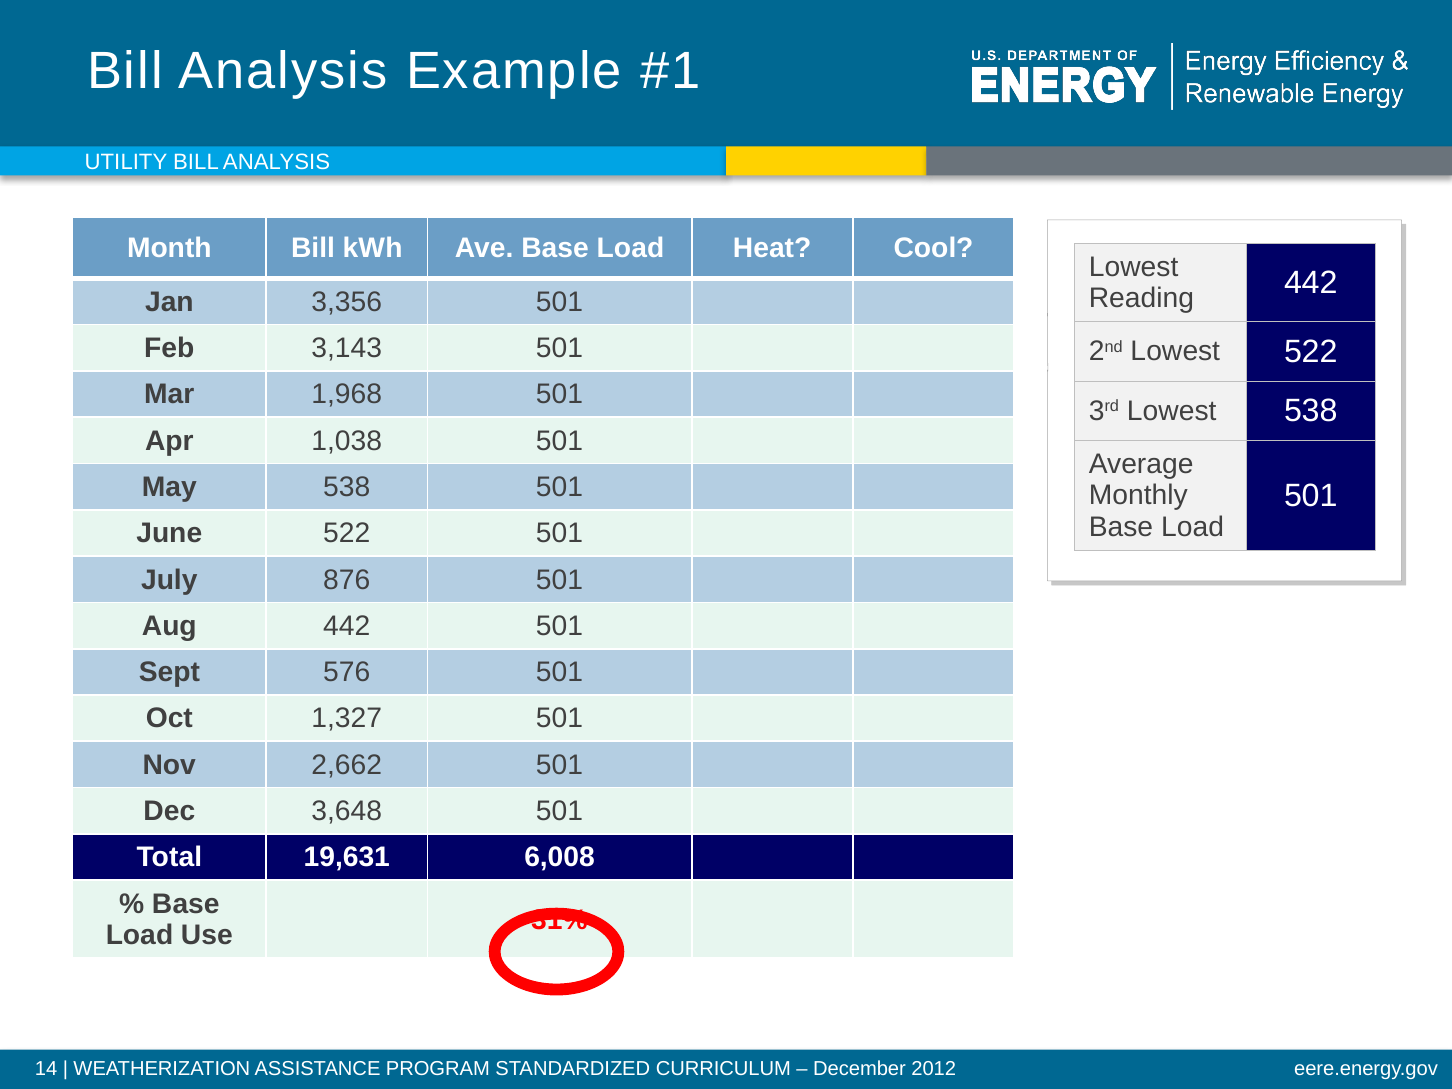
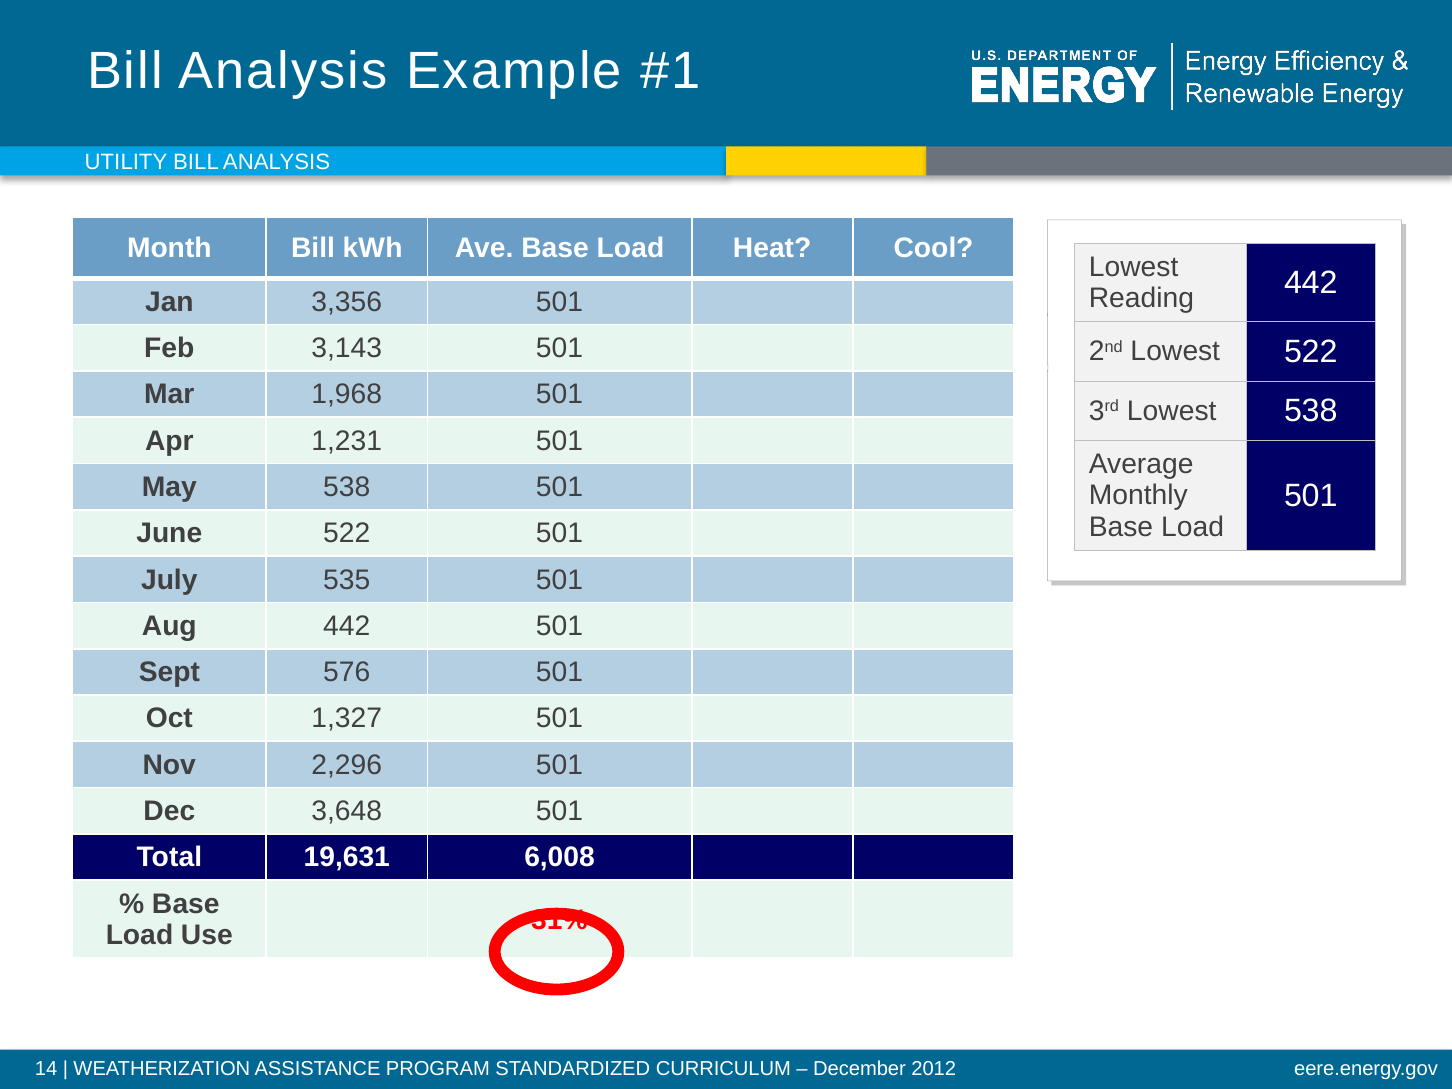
1,038: 1,038 -> 1,231
876: 876 -> 535
2,662: 2,662 -> 2,296
